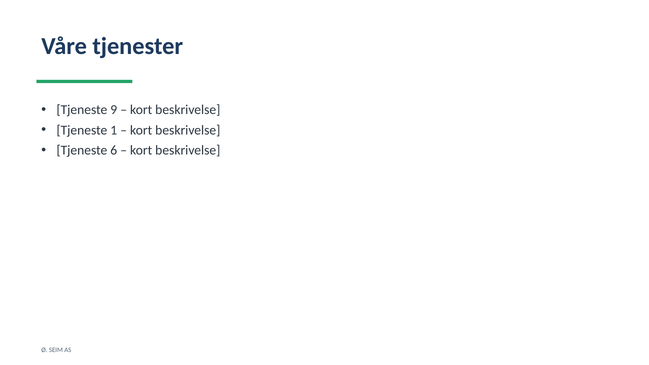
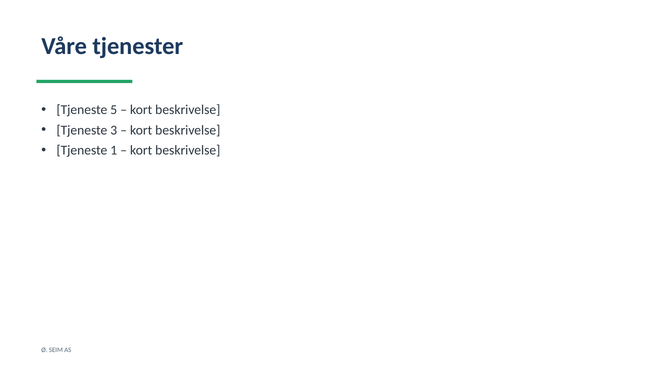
9: 9 -> 5
1: 1 -> 3
6: 6 -> 1
